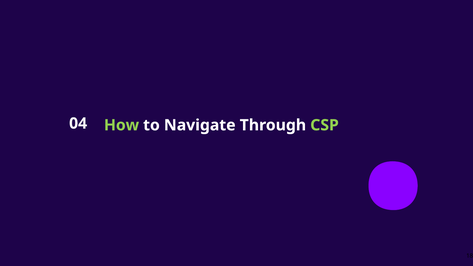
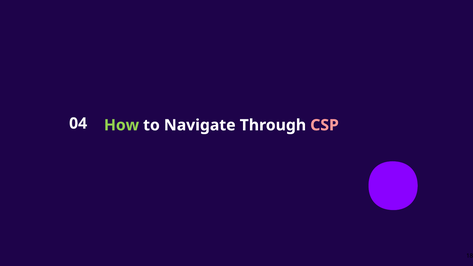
CSP colour: light green -> pink
